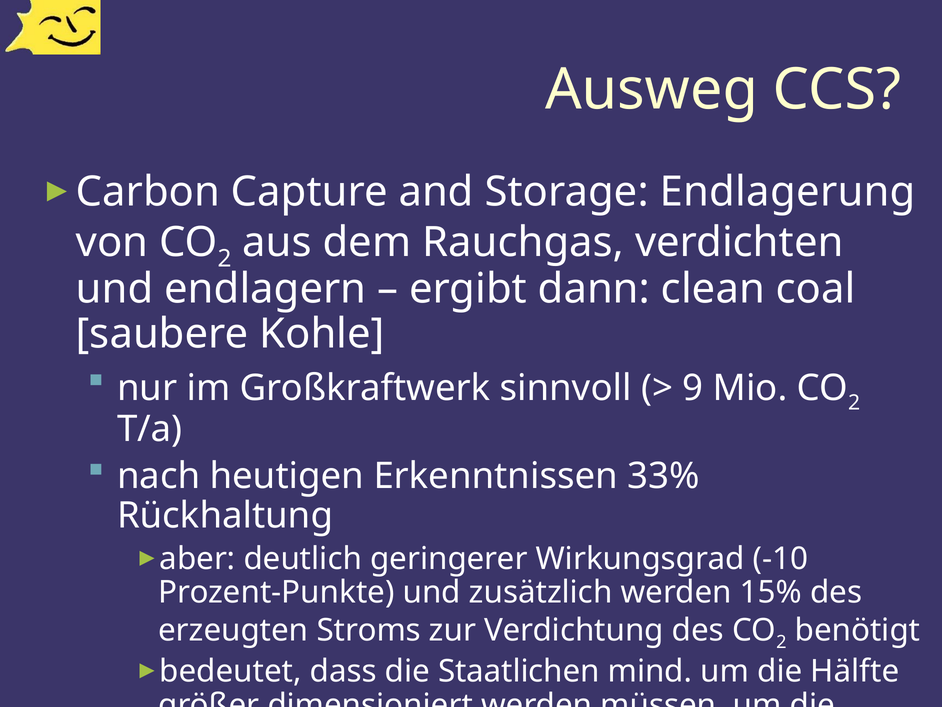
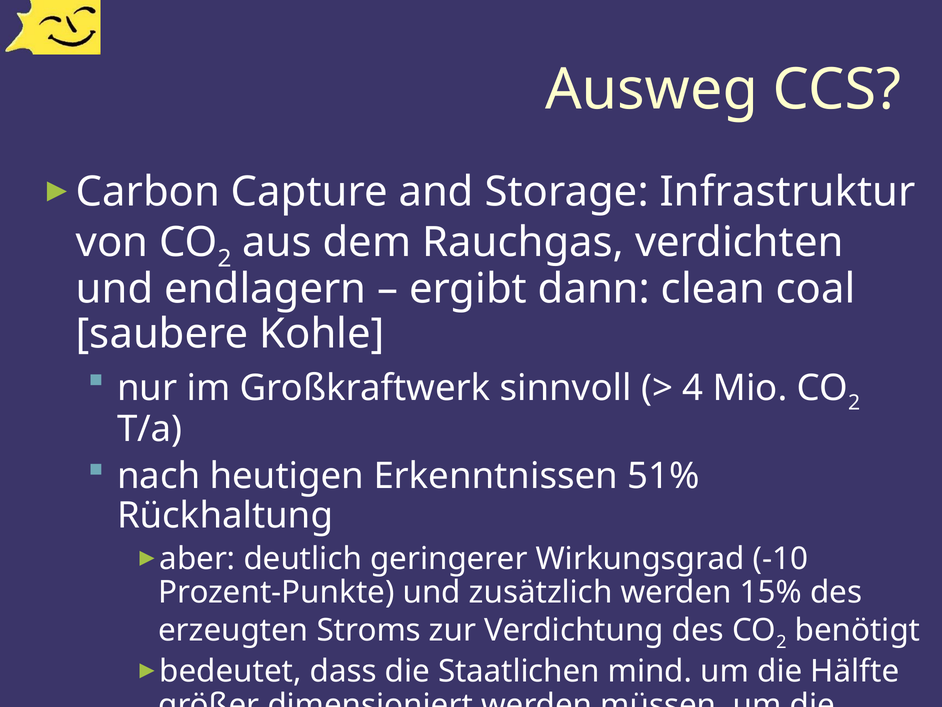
Endlagerung: Endlagerung -> Infrastruktur
9: 9 -> 4
33%: 33% -> 51%
